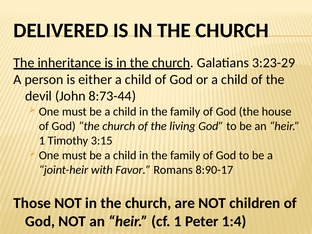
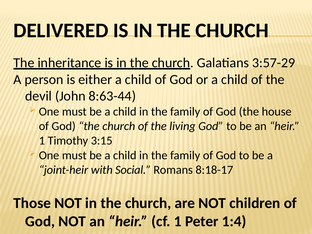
3:23-29: 3:23-29 -> 3:57-29
8:73-44: 8:73-44 -> 8:63-44
Favor: Favor -> Social
8:90-17: 8:90-17 -> 8:18-17
